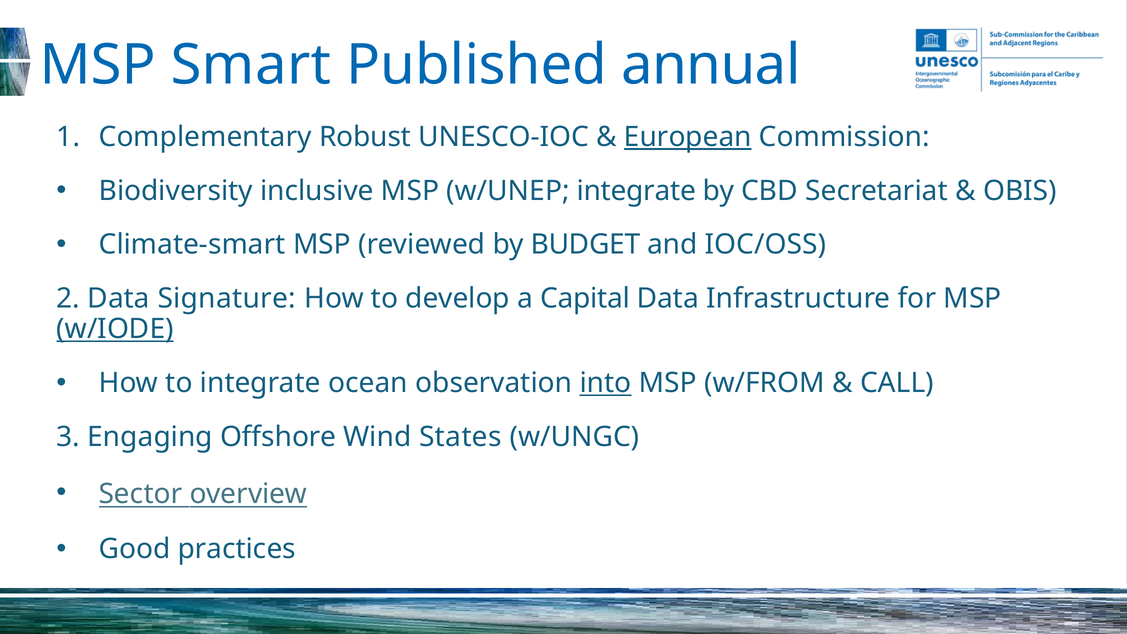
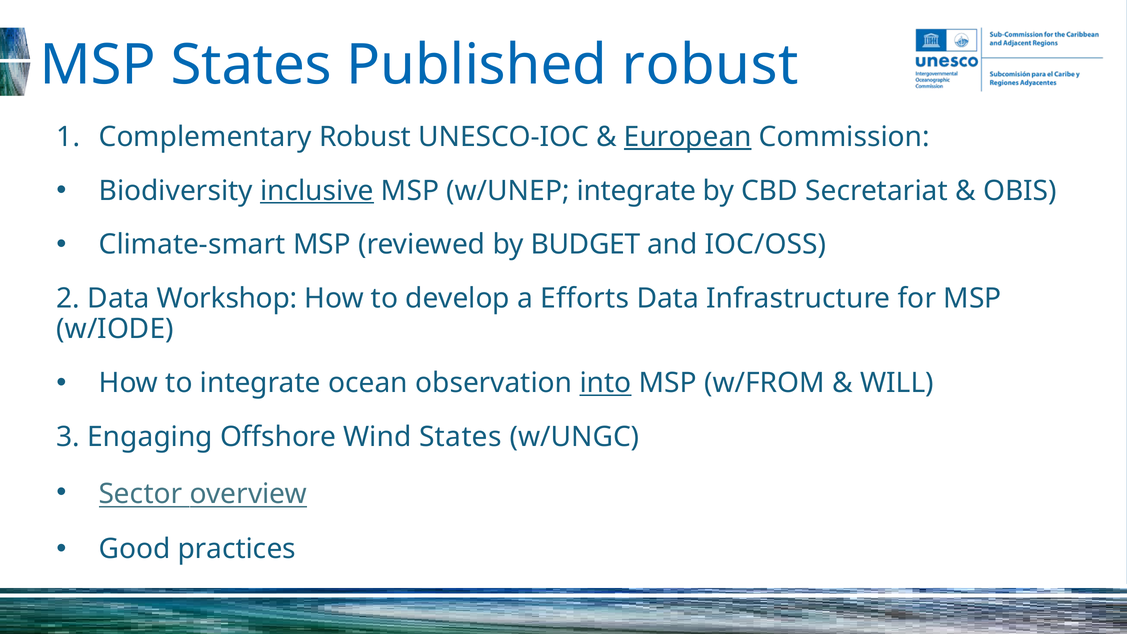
MSP Smart: Smart -> States
Published annual: annual -> robust
inclusive underline: none -> present
Signature: Signature -> Workshop
Capital: Capital -> Efforts
w/IODE underline: present -> none
CALL: CALL -> WILL
